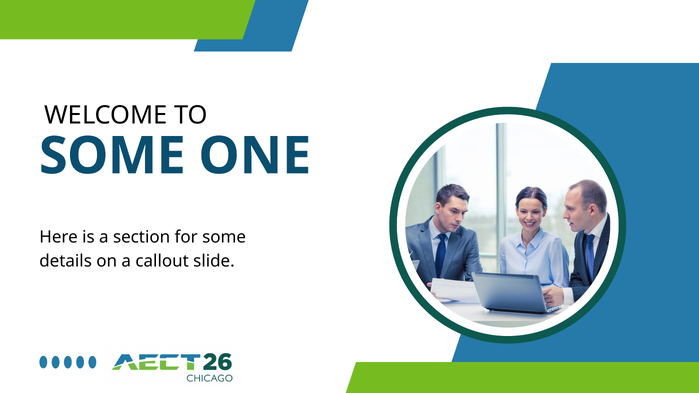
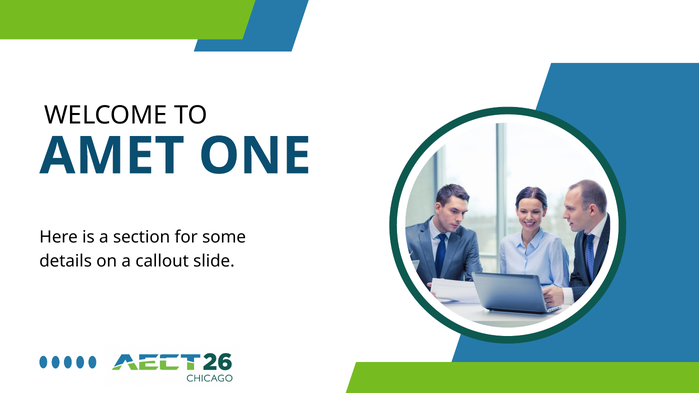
SOME at (112, 156): SOME -> AMET
